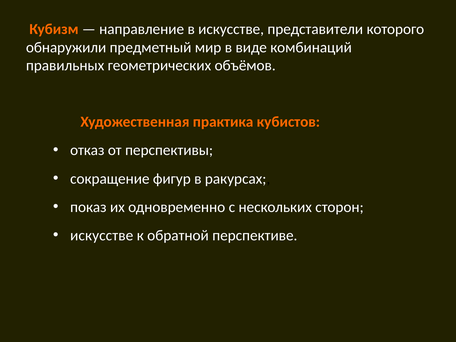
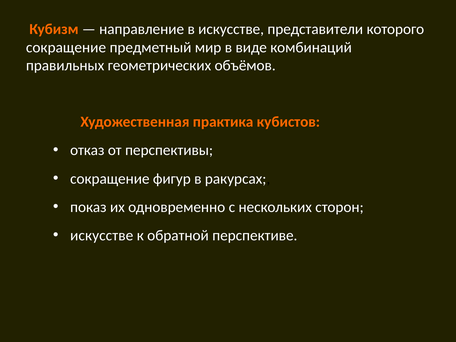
обнаружили at (66, 47): обнаружили -> сокращение
